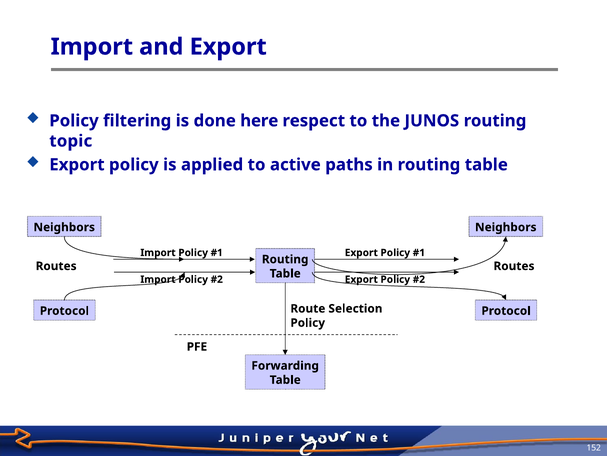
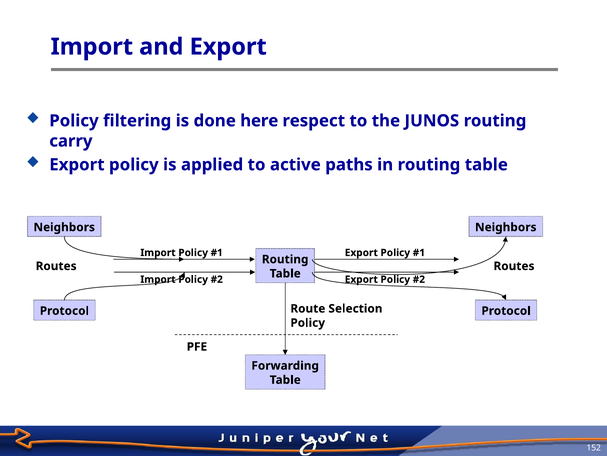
topic: topic -> carry
